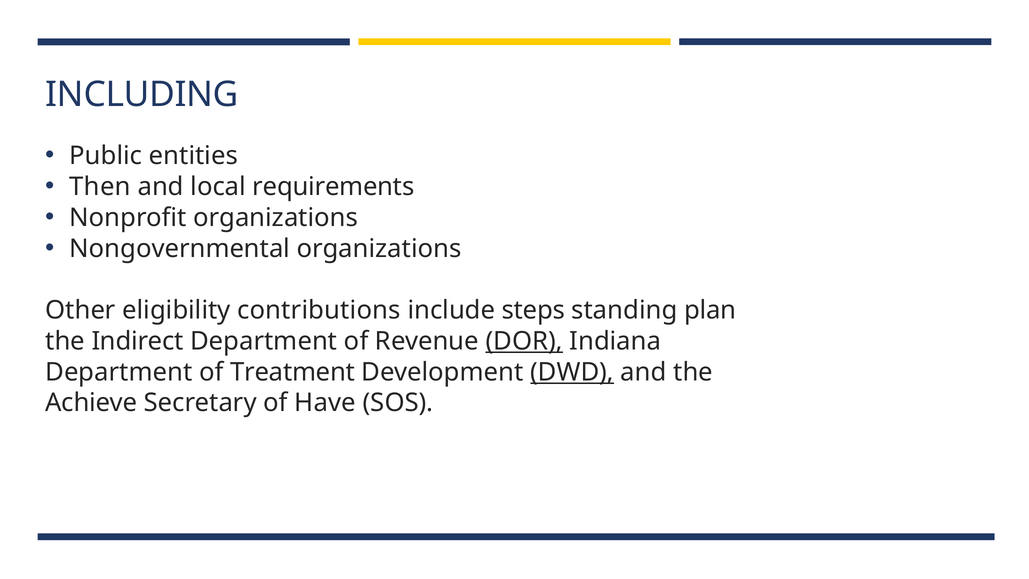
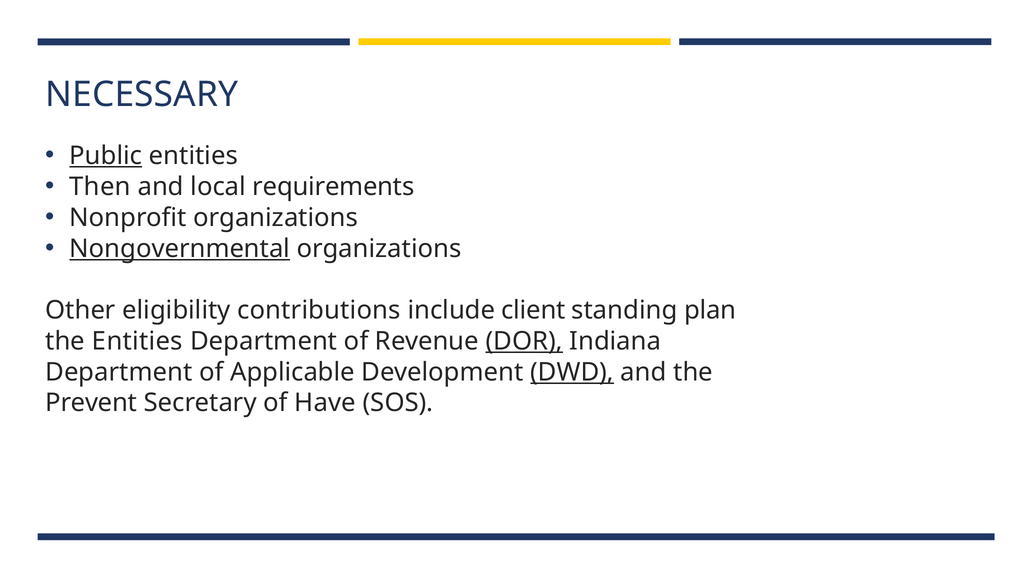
INCLUDING: INCLUDING -> NECESSARY
Public underline: none -> present
Nongovernmental underline: none -> present
steps: steps -> client
the Indirect: Indirect -> Entities
Treatment: Treatment -> Applicable
Achieve: Achieve -> Prevent
